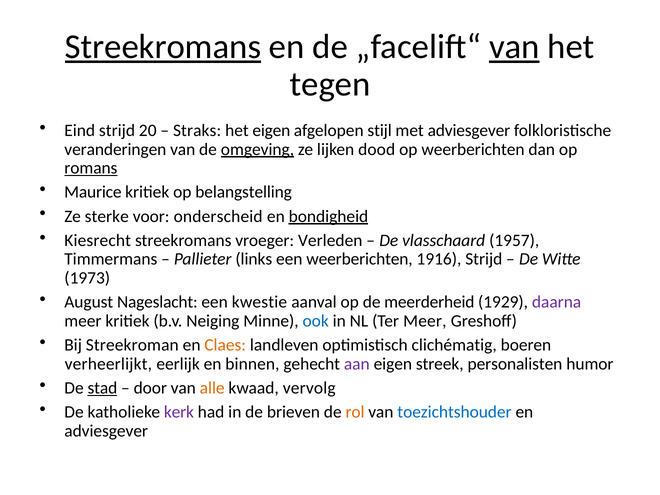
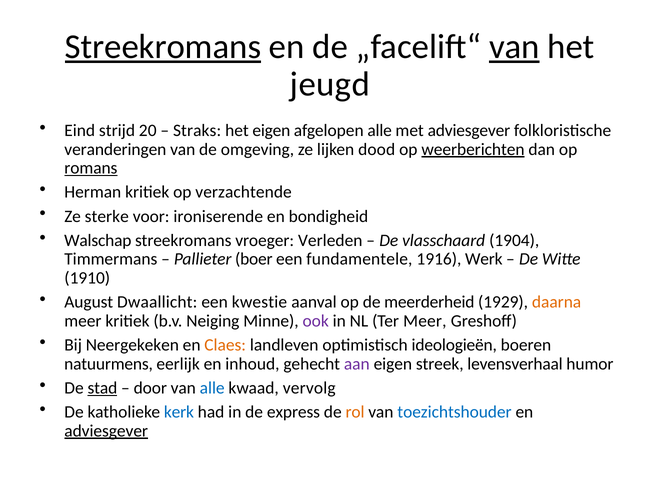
tegen: tegen -> jeugd
afgelopen stijl: stijl -> alle
omgeving underline: present -> none
weerberichten at (473, 149) underline: none -> present
Maurice: Maurice -> Herman
belangstelling: belangstelling -> verzachtende
onderscheid: onderscheid -> ironiserende
bondigheid underline: present -> none
Kiesrecht: Kiesrecht -> Walschap
1957: 1957 -> 1904
links: links -> boer
een weerberichten: weerberichten -> fundamentele
1916 Strijd: Strijd -> Werk
1973: 1973 -> 1910
Nageslacht: Nageslacht -> Dwaallicht
daarna colour: purple -> orange
ook colour: blue -> purple
Streekroman: Streekroman -> Neergekeken
clichématig: clichématig -> ideologieën
verheerlijkt: verheerlijkt -> natuurmens
binnen: binnen -> inhoud
personalisten: personalisten -> levensverhaal
alle at (212, 388) colour: orange -> blue
kerk colour: purple -> blue
brieven: brieven -> express
adviesgever at (106, 431) underline: none -> present
